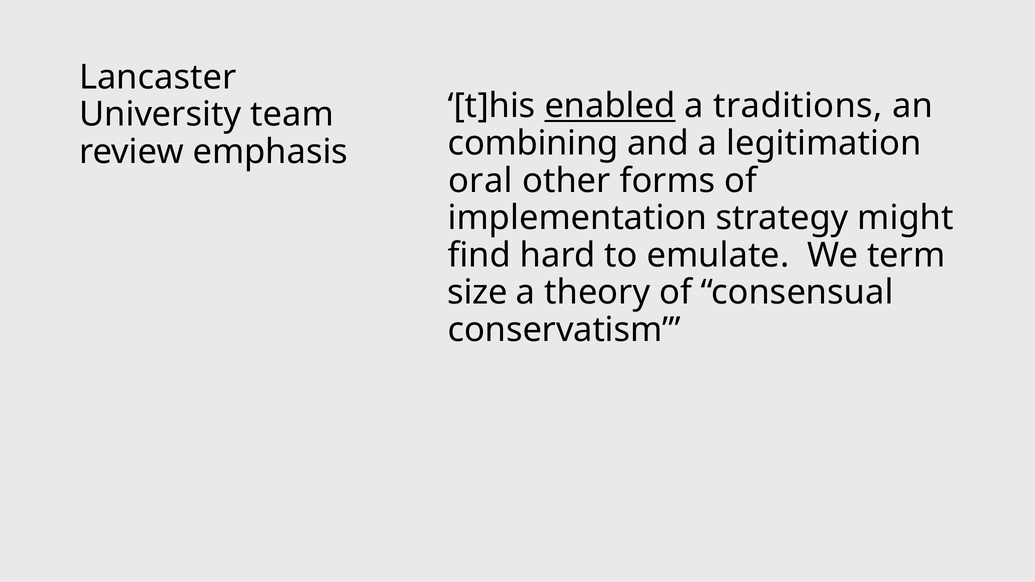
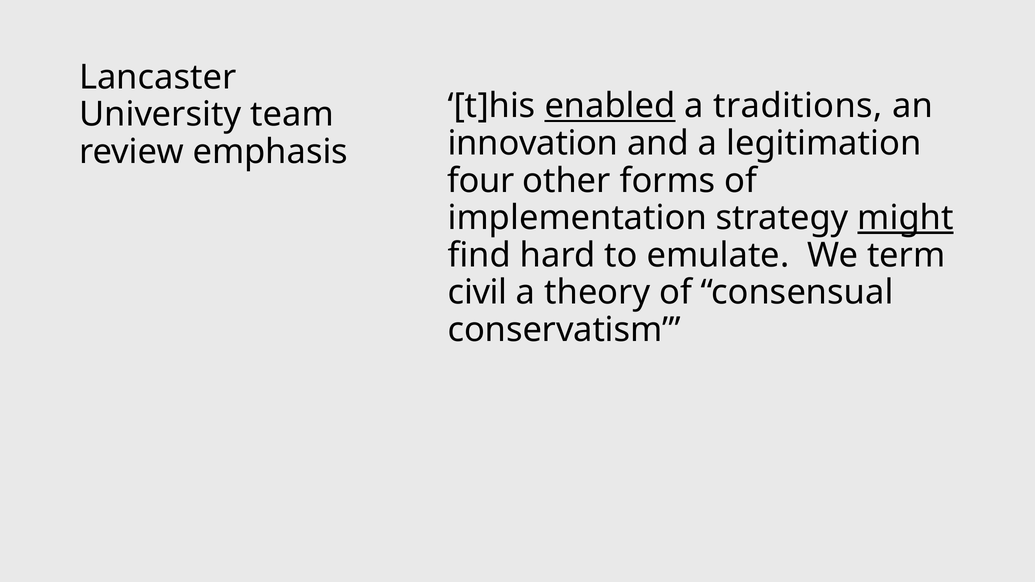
combining: combining -> innovation
oral: oral -> four
might underline: none -> present
size: size -> civil
